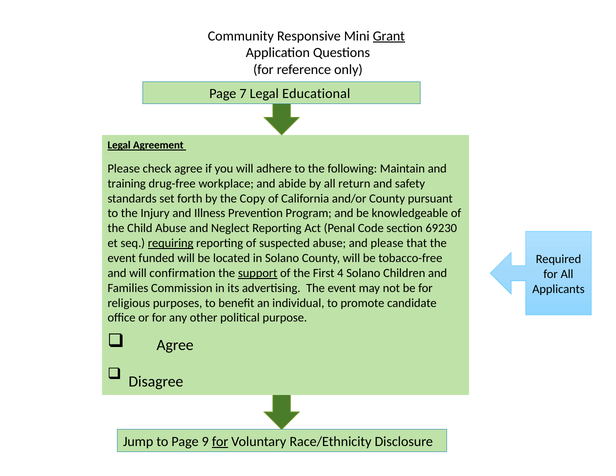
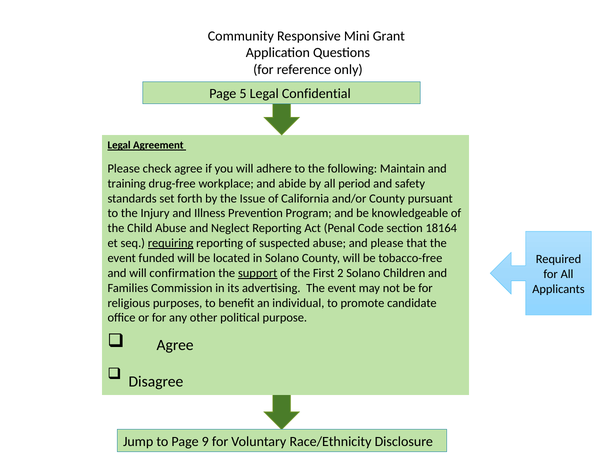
Grant underline: present -> none
7: 7 -> 5
Educational: Educational -> Confidential
return: return -> period
Copy: Copy -> Issue
69230: 69230 -> 18164
4: 4 -> 2
for at (220, 442) underline: present -> none
